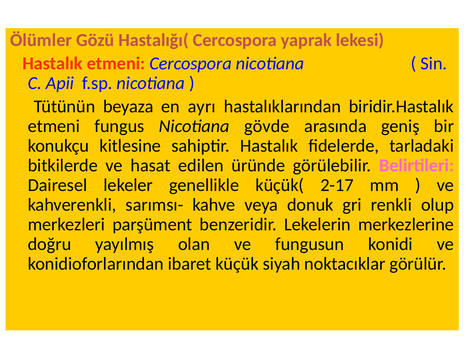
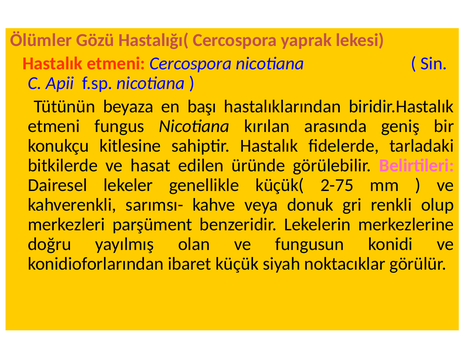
ayrı: ayrı -> başı
gövde: gövde -> kırılan
2-17: 2-17 -> 2-75
